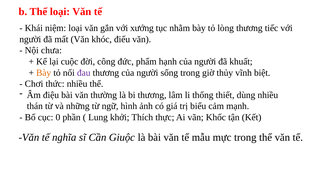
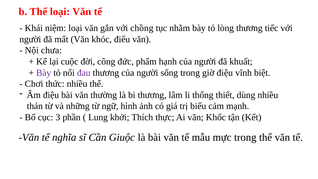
xướng: xướng -> chồng
Bày at (44, 73) colour: orange -> purple
giờ thủy: thủy -> điệu
0: 0 -> 3
